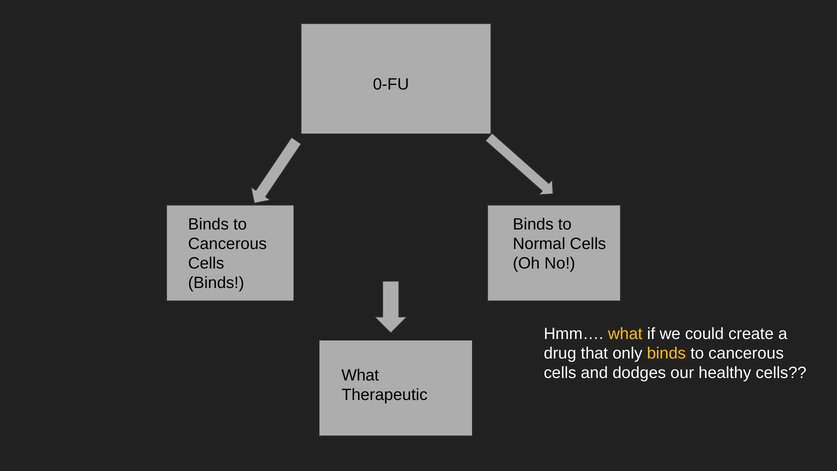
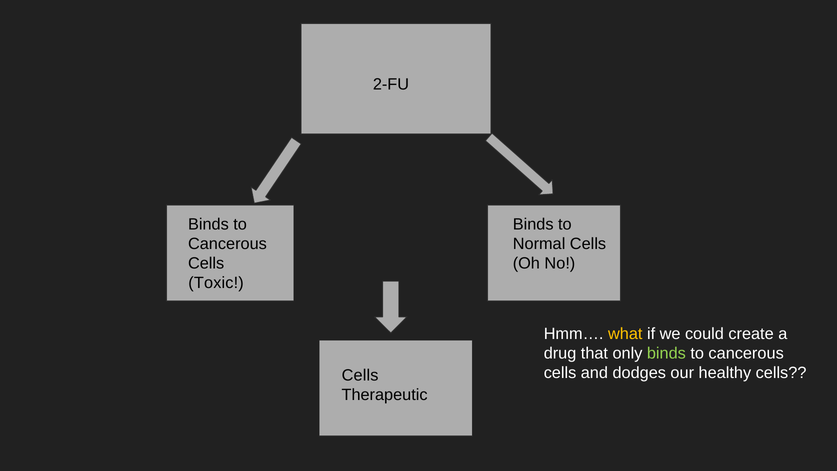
0-FU: 0-FU -> 2-FU
Binds at (216, 283): Binds -> Toxic
binds at (666, 353) colour: yellow -> light green
What at (360, 375): What -> Cells
